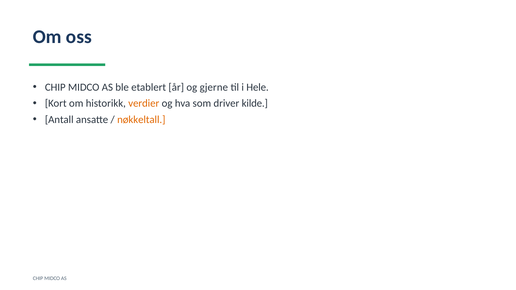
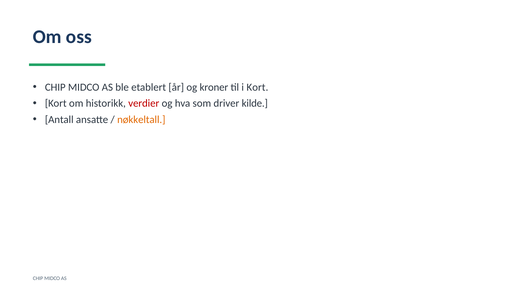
gjerne: gjerne -> kroner
i Hele: Hele -> Kort
verdier colour: orange -> red
